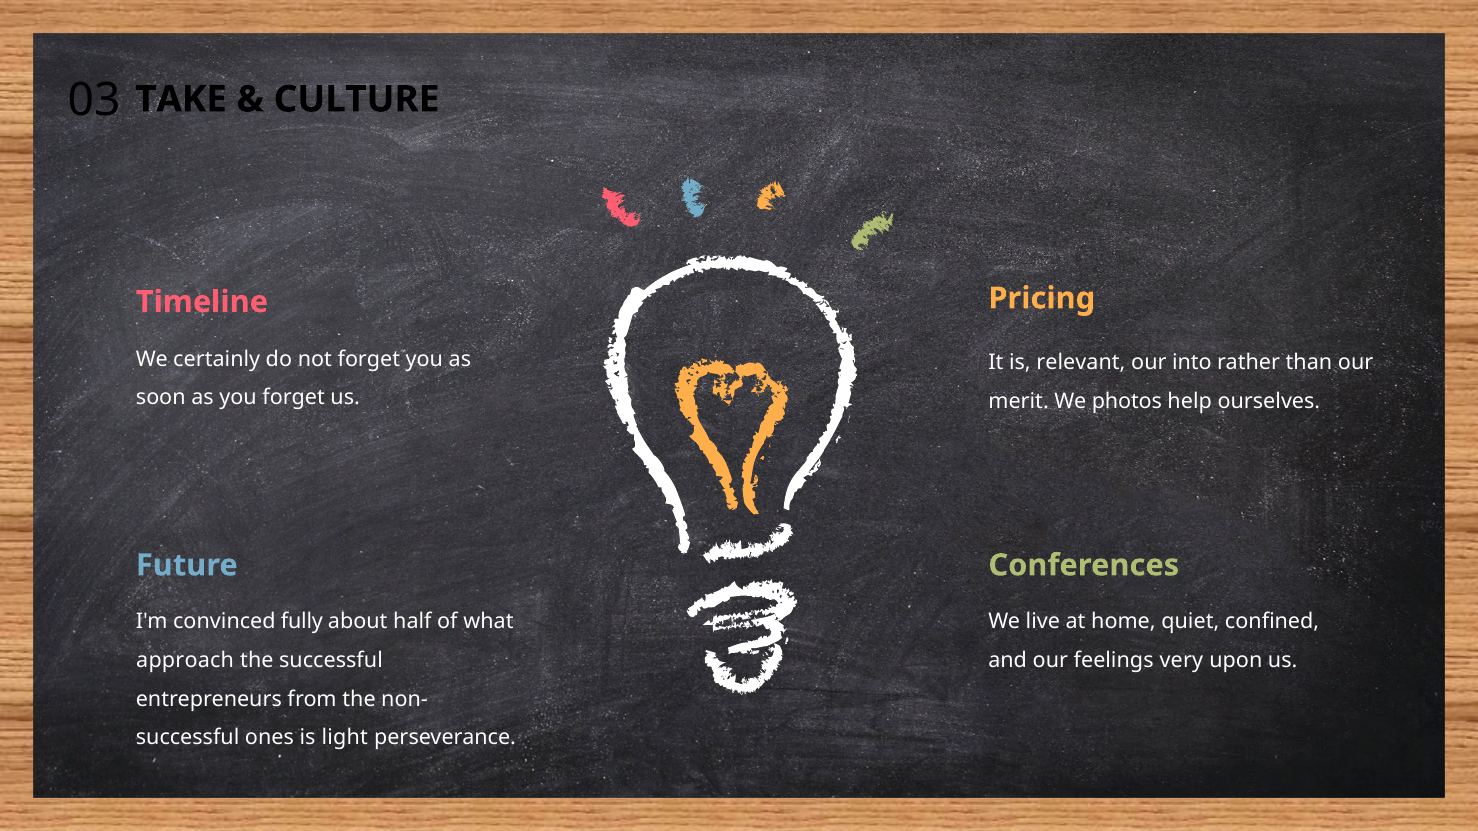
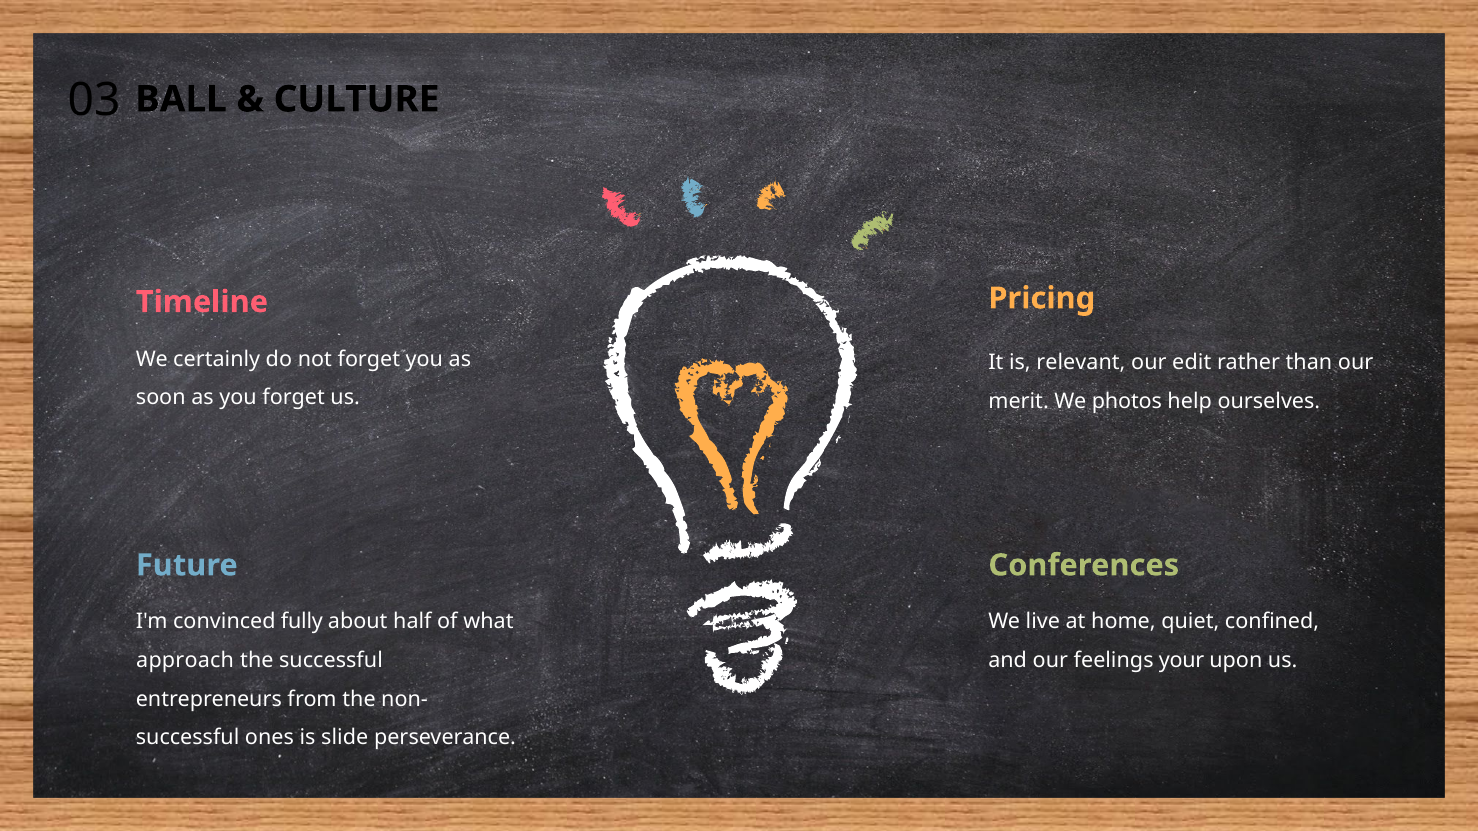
TAKE: TAKE -> BALL
into: into -> edit
very: very -> your
light: light -> slide
